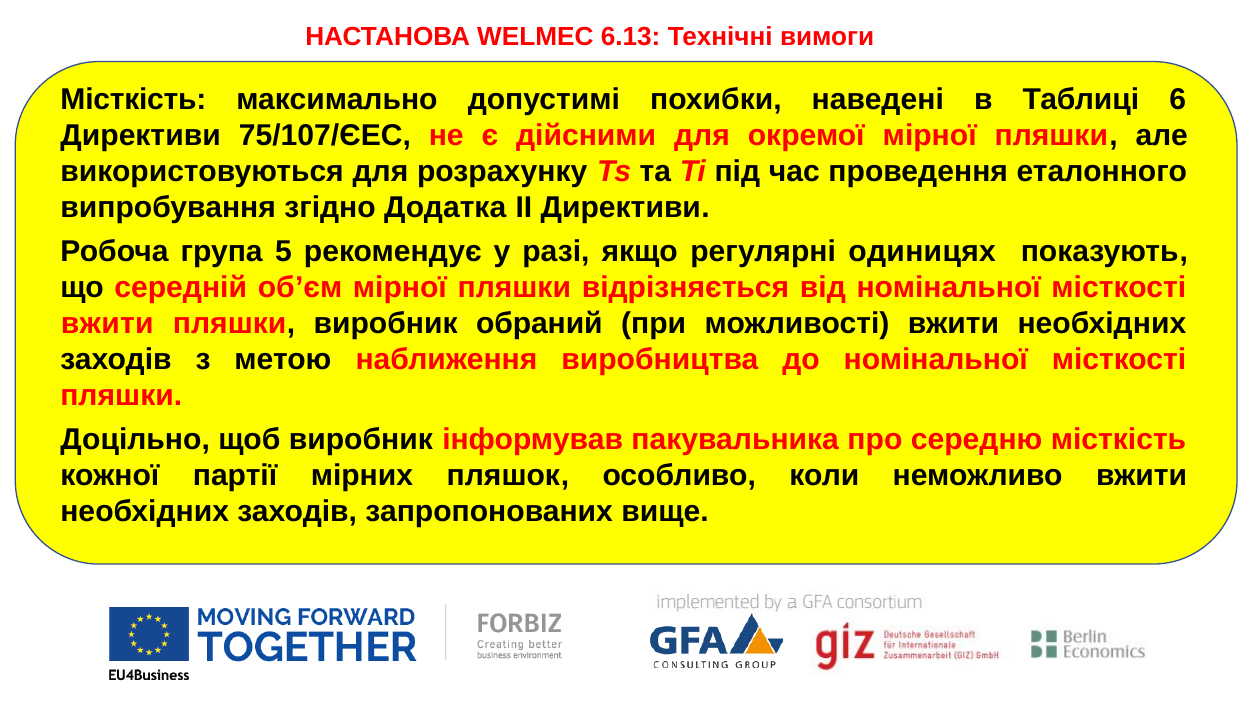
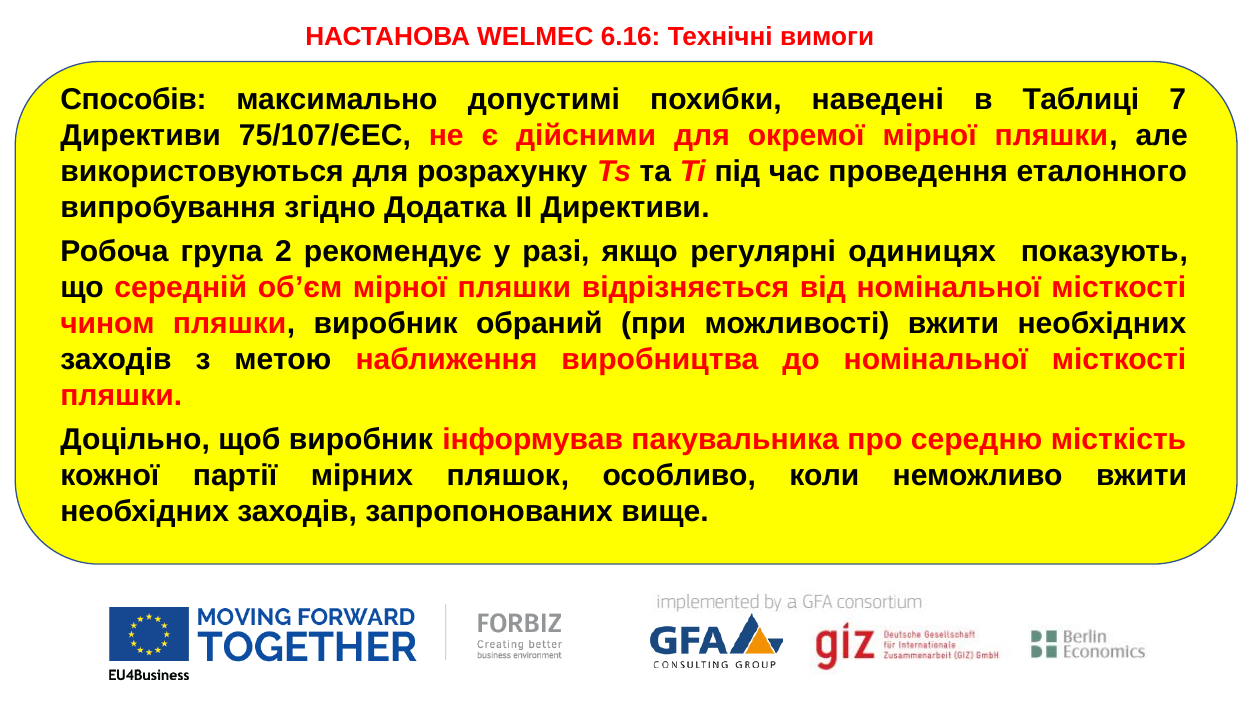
6.13: 6.13 -> 6.16
Місткість at (133, 99): Місткість -> Способів
6: 6 -> 7
5: 5 -> 2
вжити at (107, 324): вжити -> чином
